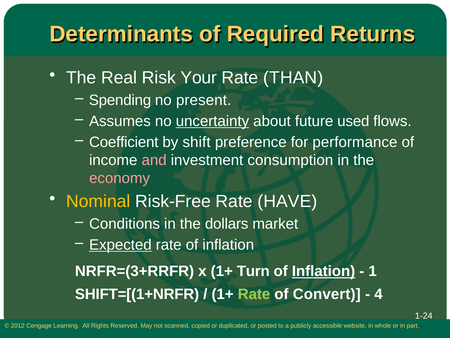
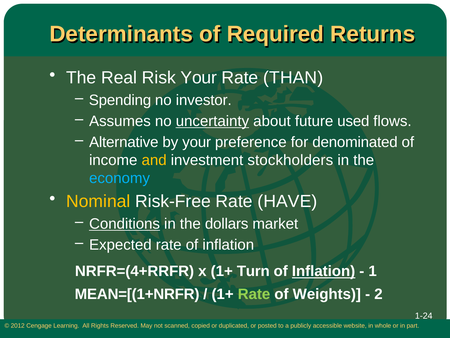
present: present -> investor
Coefficient: Coefficient -> Alternative
by shift: shift -> your
performance: performance -> denominated
and colour: pink -> yellow
consumption: consumption -> stockholders
economy colour: pink -> light blue
Conditions underline: none -> present
Expected underline: present -> none
NRFR=(3+RRFR: NRFR=(3+RRFR -> NRFR=(4+RRFR
SHIFT=[(1+NRFR: SHIFT=[(1+NRFR -> MEAN=[(1+NRFR
Convert: Convert -> Weights
4: 4 -> 2
